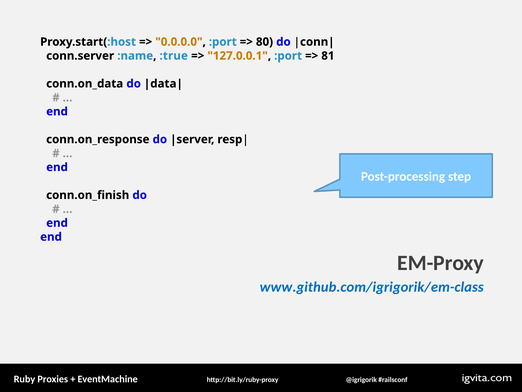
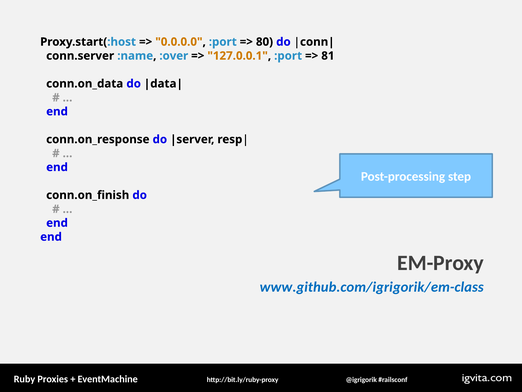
:true: :true -> :over
